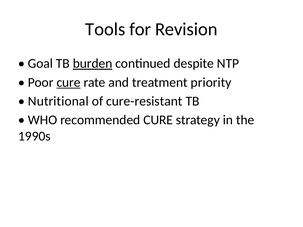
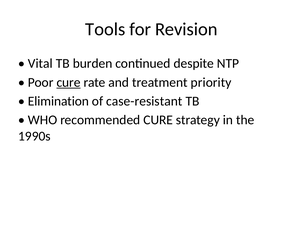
Goal: Goal -> Vital
burden underline: present -> none
Nutritional: Nutritional -> Elimination
cure-resistant: cure-resistant -> case-resistant
